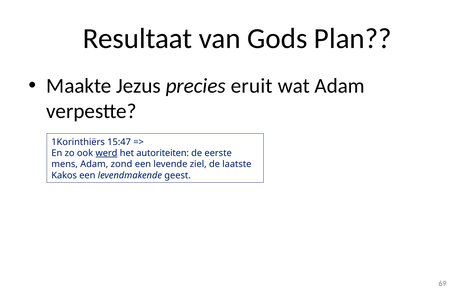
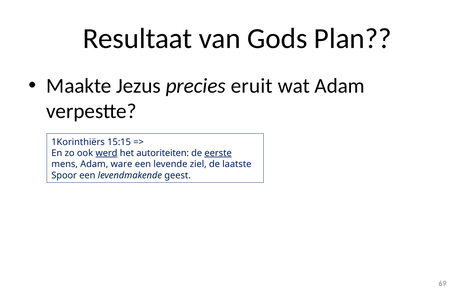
15:47: 15:47 -> 15:15
eerste underline: none -> present
zond: zond -> ware
Kakos: Kakos -> Spoor
